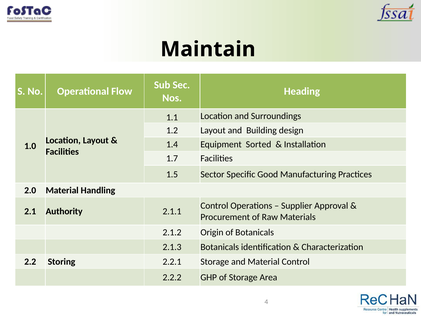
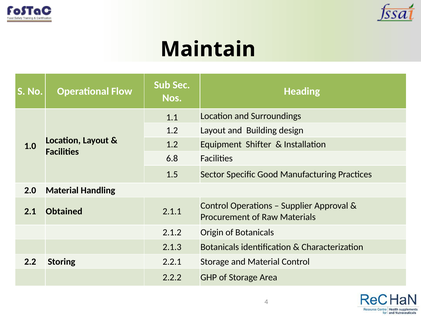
1.4 at (172, 144): 1.4 -> 1.2
Sorted: Sorted -> Shifter
1.7: 1.7 -> 6.8
Authority: Authority -> Obtained
